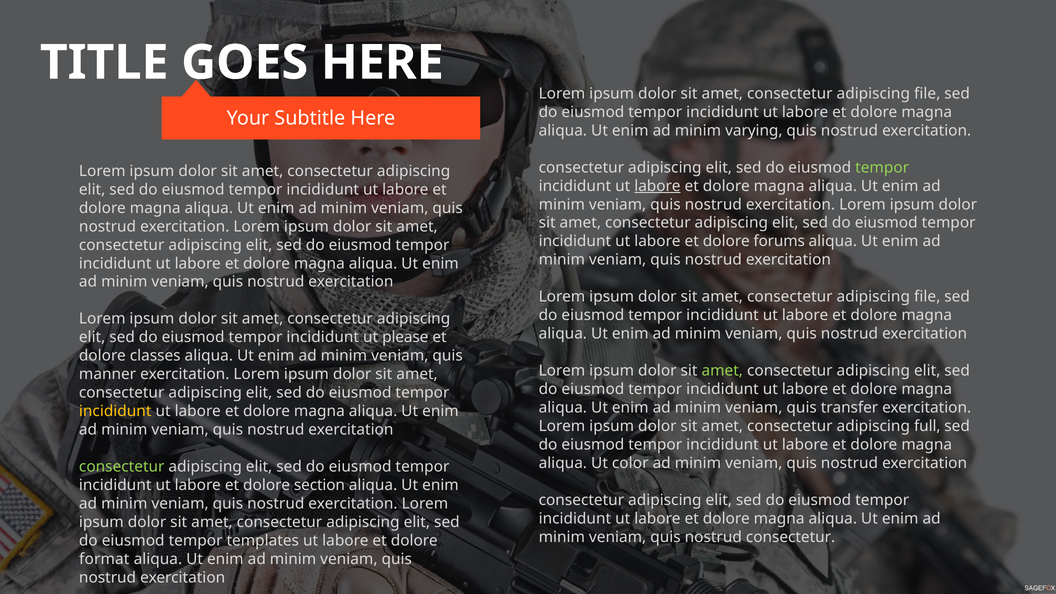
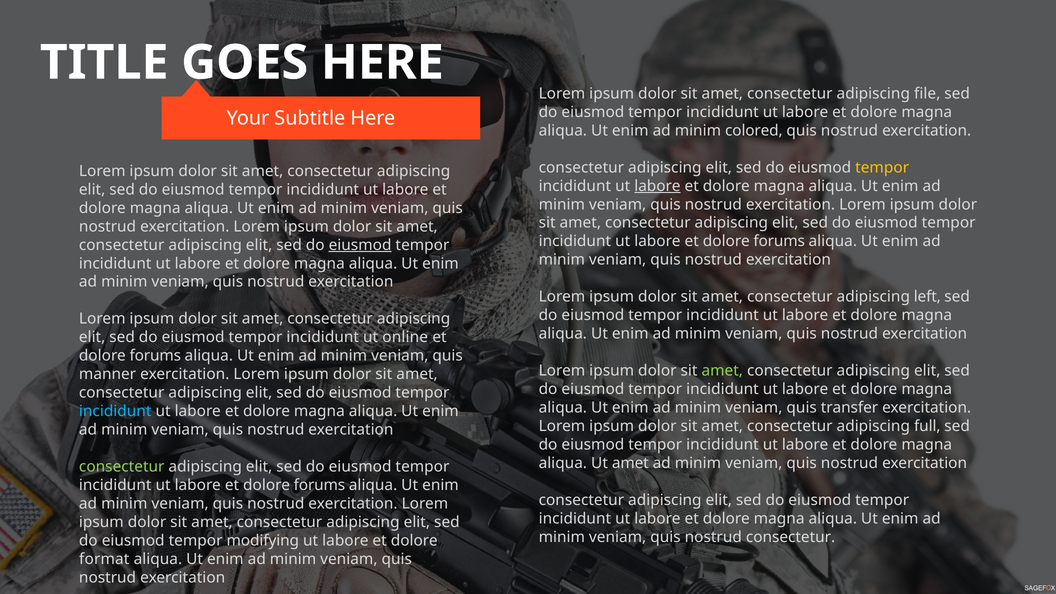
varying: varying -> colored
tempor at (882, 167) colour: light green -> yellow
eiusmod at (360, 245) underline: none -> present
file at (927, 297): file -> left
please: please -> online
classes at (155, 356): classes -> forums
incididunt at (115, 411) colour: yellow -> light blue
Ut color: color -> amet
section at (319, 485): section -> forums
templates: templates -> modifying
